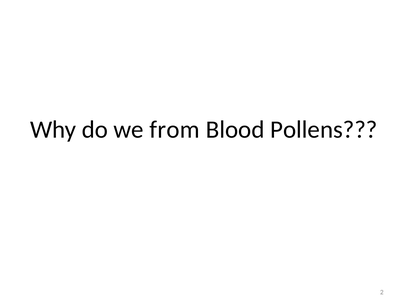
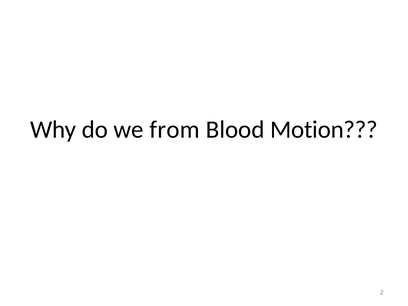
Pollens: Pollens -> Motion
